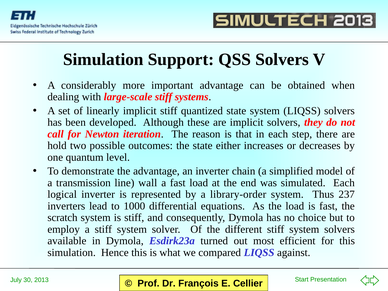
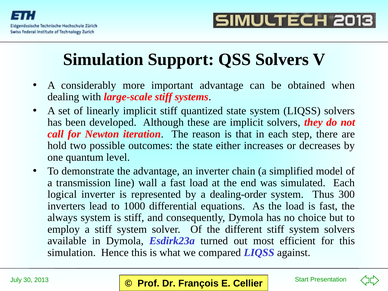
library-order: library-order -> dealing-order
237: 237 -> 300
scratch: scratch -> always
